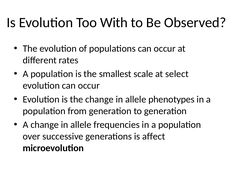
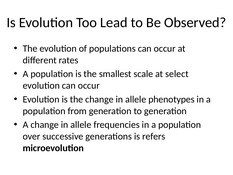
With: With -> Lead
affect: affect -> refers
